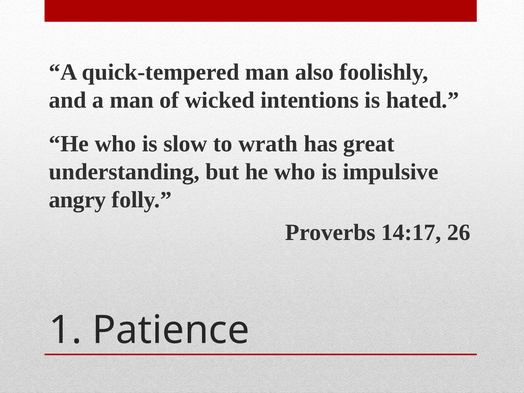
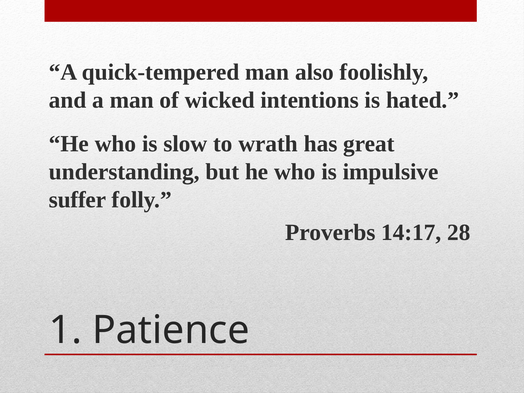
angry: angry -> suffer
26: 26 -> 28
